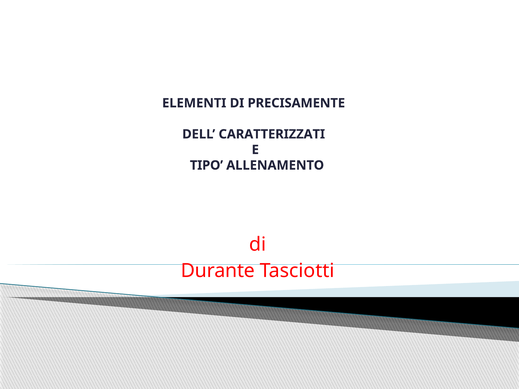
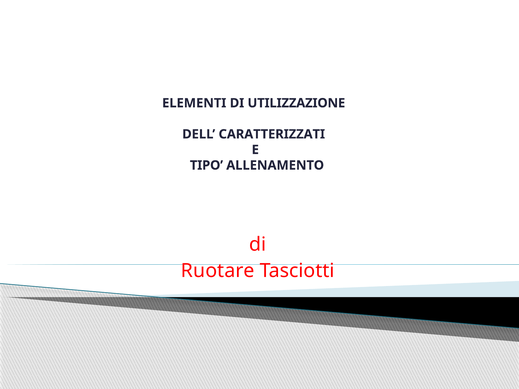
PRECISAMENTE: PRECISAMENTE -> UTILIZZAZIONE
Durante: Durante -> Ruotare
